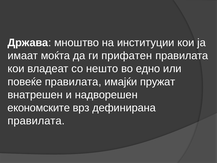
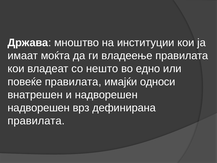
прифатен: прифатен -> владеење
пружат: пружат -> односи
економските at (39, 108): економските -> надворешен
